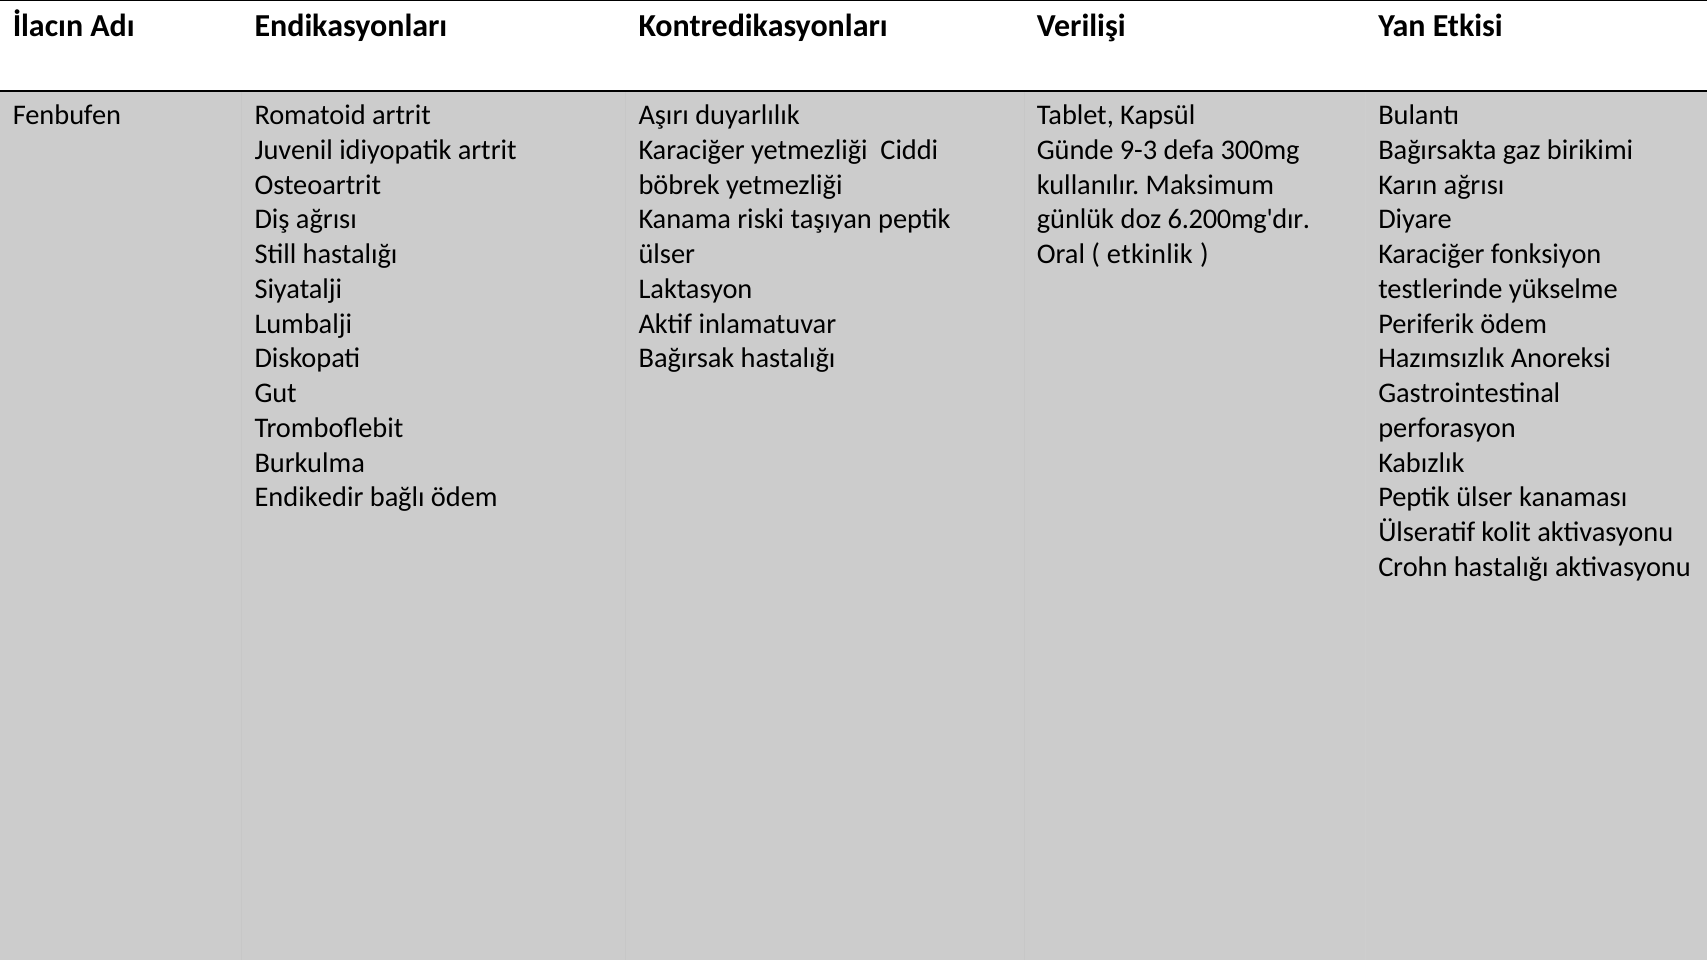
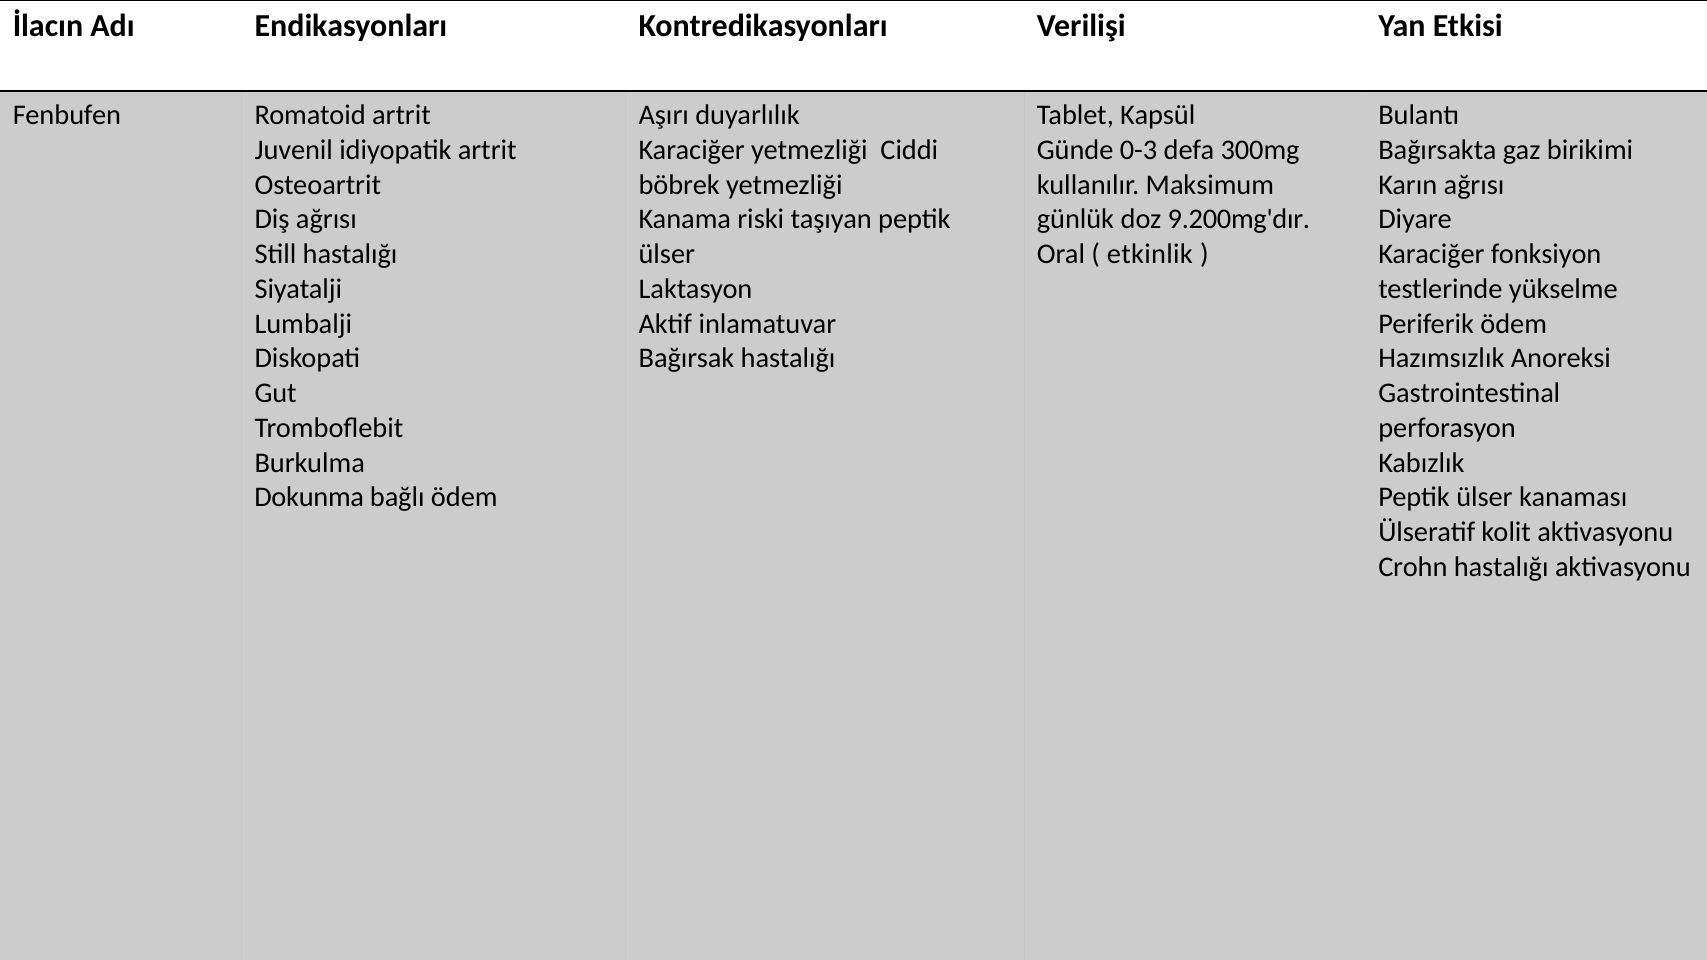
9-3: 9-3 -> 0-3
6.200mg'dır: 6.200mg'dır -> 9.200mg'dır
Endikedir: Endikedir -> Dokunma
